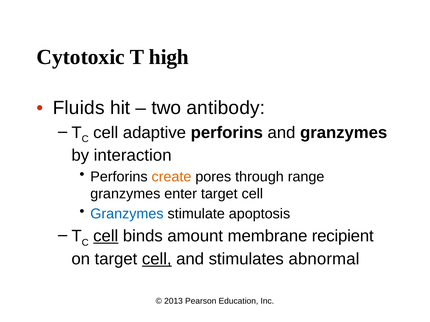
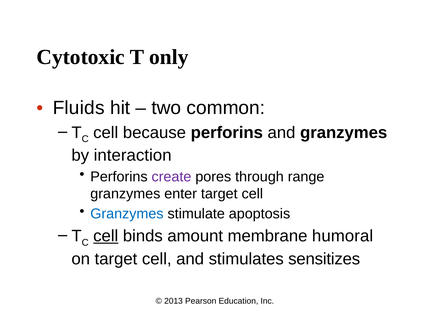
high: high -> only
antibody: antibody -> common
adaptive: adaptive -> because
create colour: orange -> purple
recipient: recipient -> humoral
cell at (157, 259) underline: present -> none
abnormal: abnormal -> sensitizes
